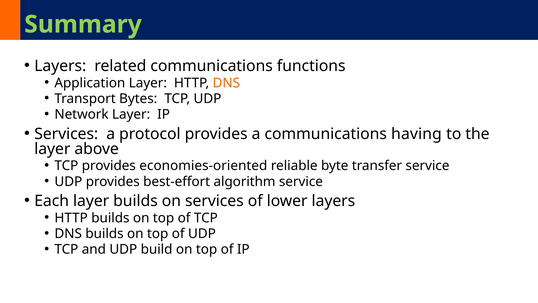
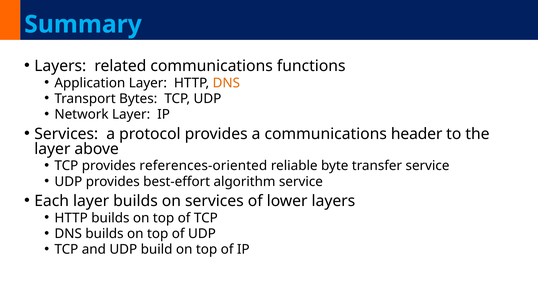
Summary colour: light green -> light blue
having: having -> header
economies-oriented: economies-oriented -> references-oriented
